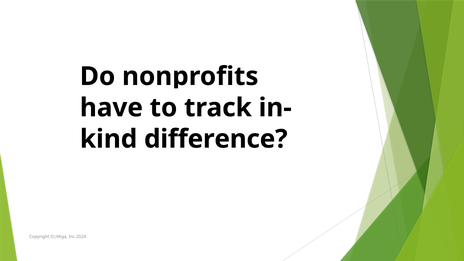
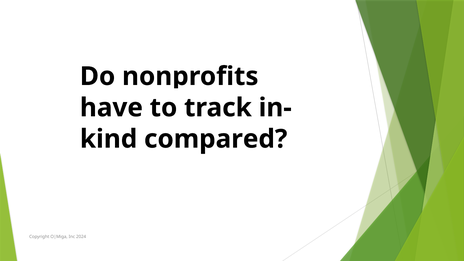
difference: difference -> compared
